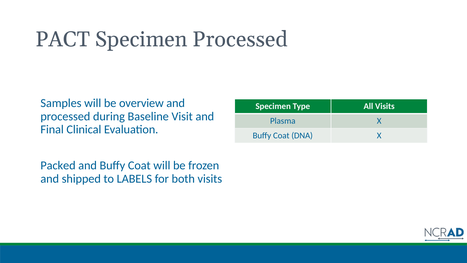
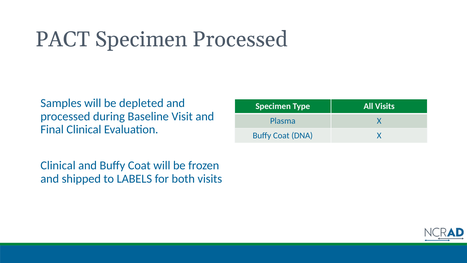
overview: overview -> depleted
Packed at (58, 165): Packed -> Clinical
